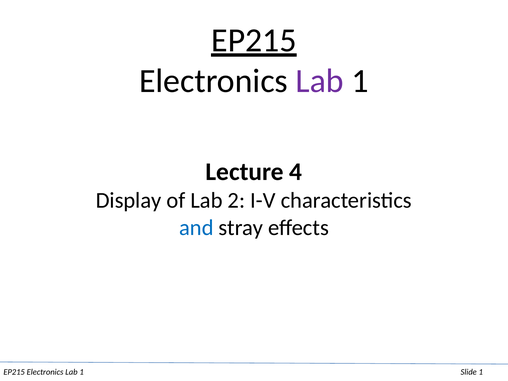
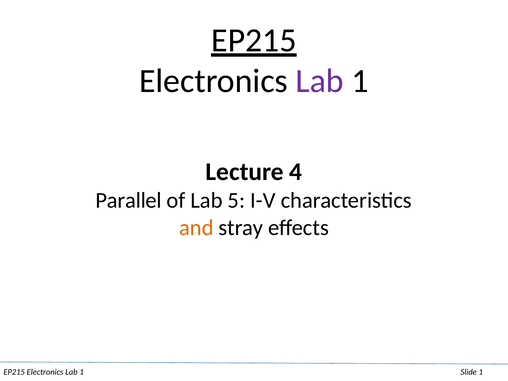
Display: Display -> Parallel
2: 2 -> 5
and colour: blue -> orange
